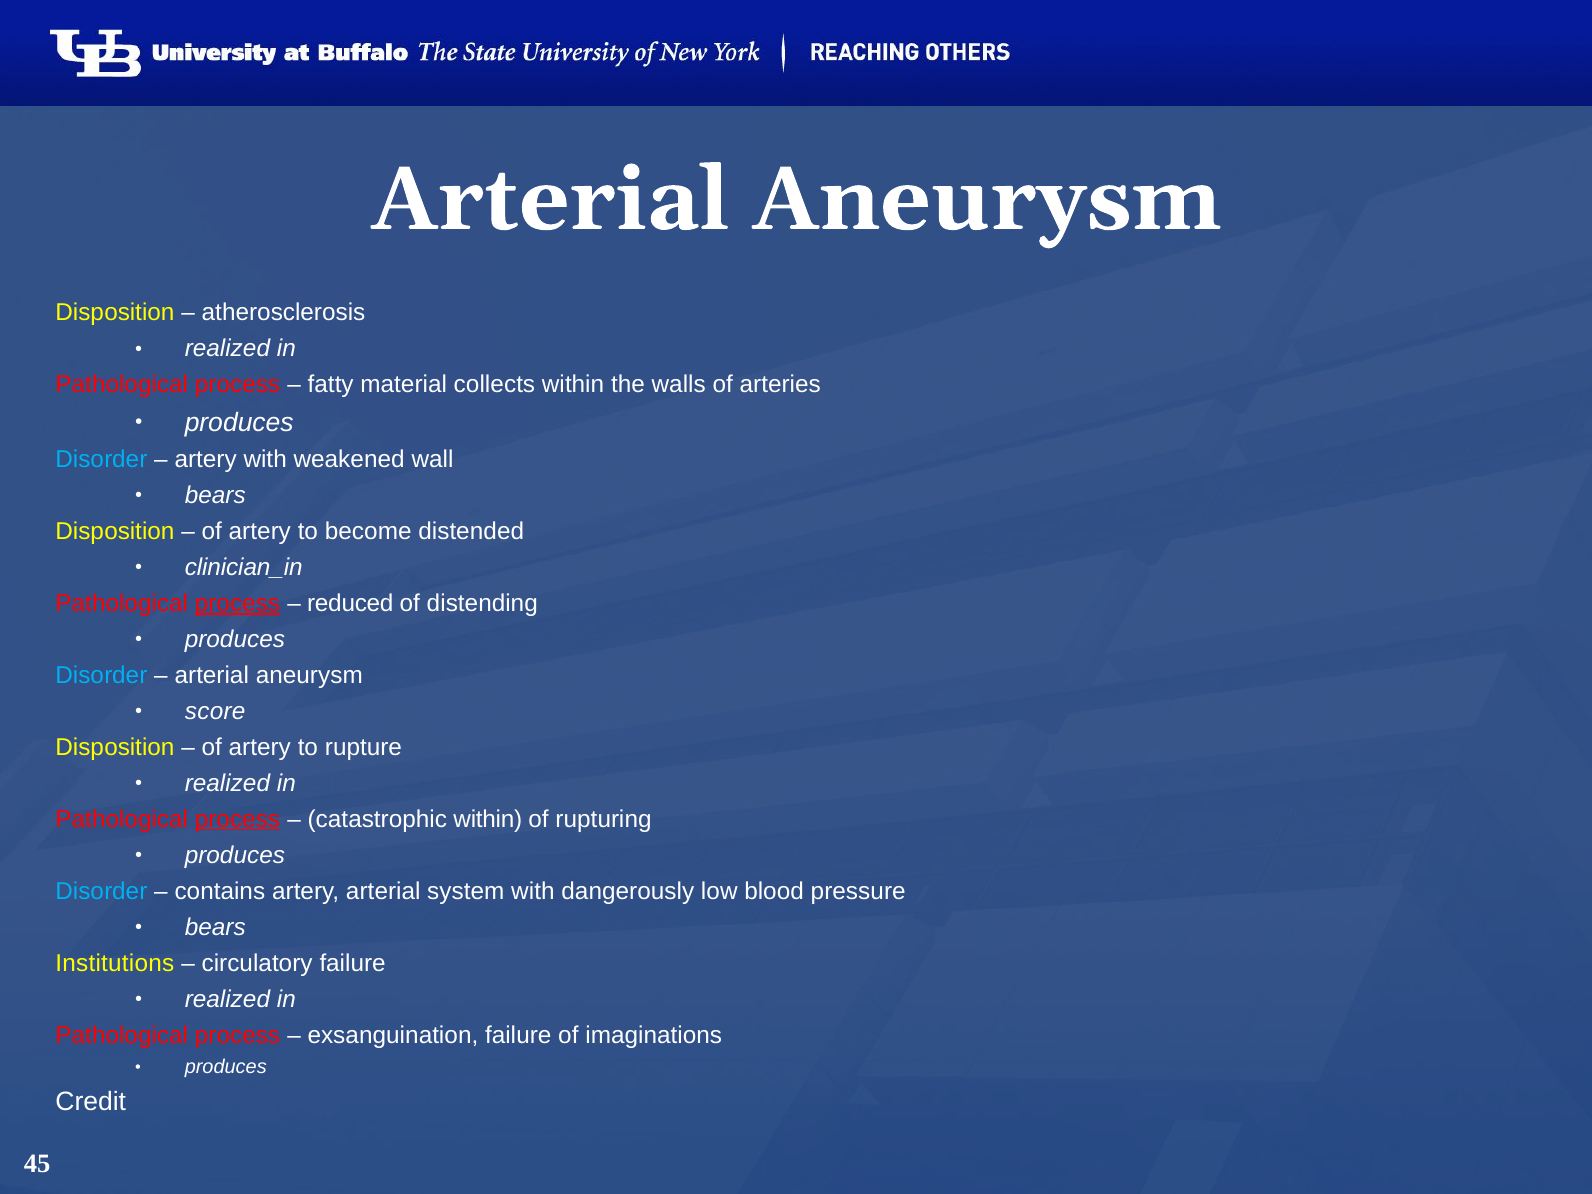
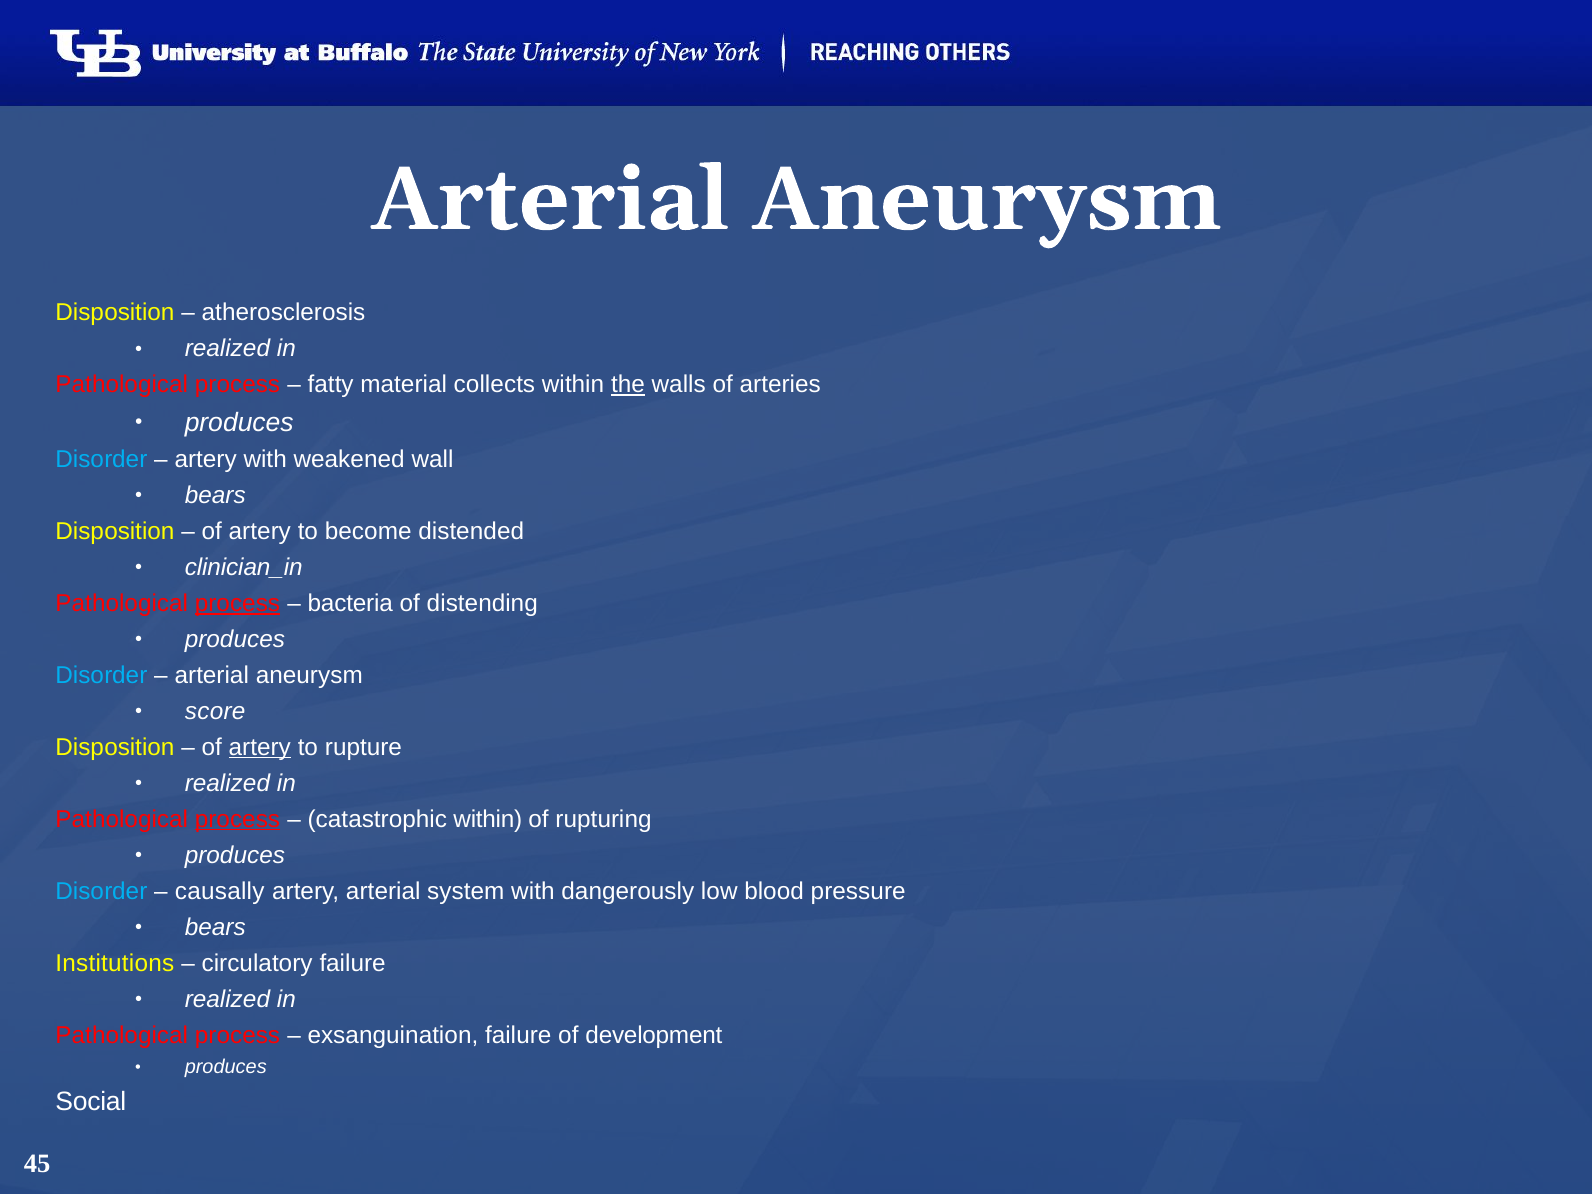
the underline: none -> present
reduced: reduced -> bacteria
artery at (260, 747) underline: none -> present
contains: contains -> causally
imaginations: imaginations -> development
Credit: Credit -> Social
